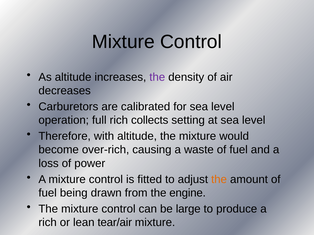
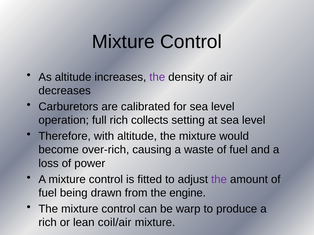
the at (219, 180) colour: orange -> purple
large: large -> warp
tear/air: tear/air -> coil/air
